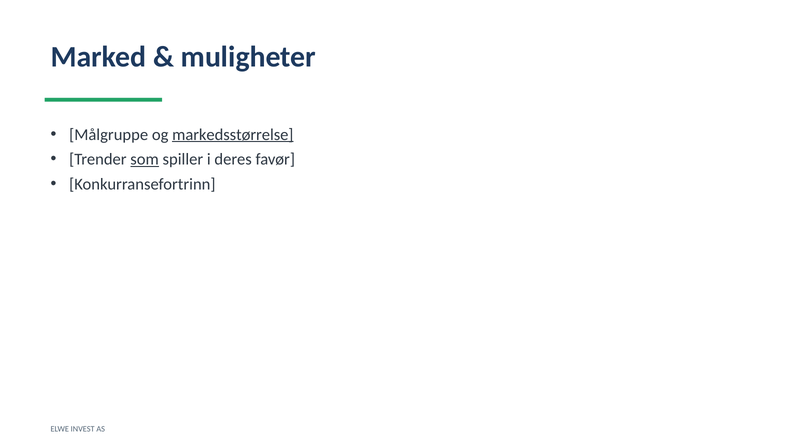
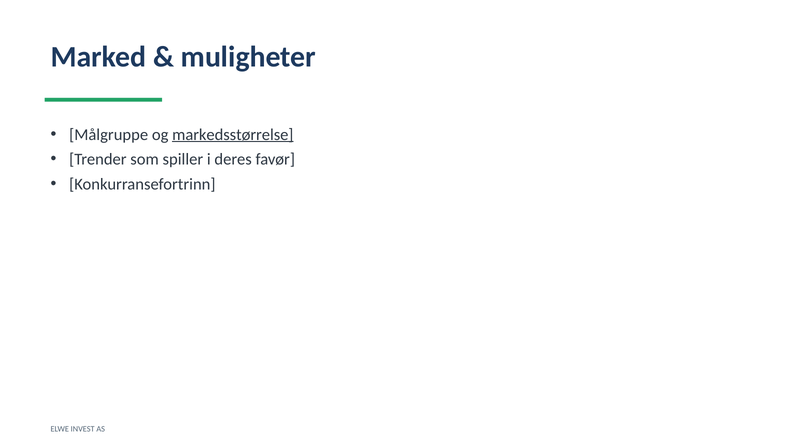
som underline: present -> none
